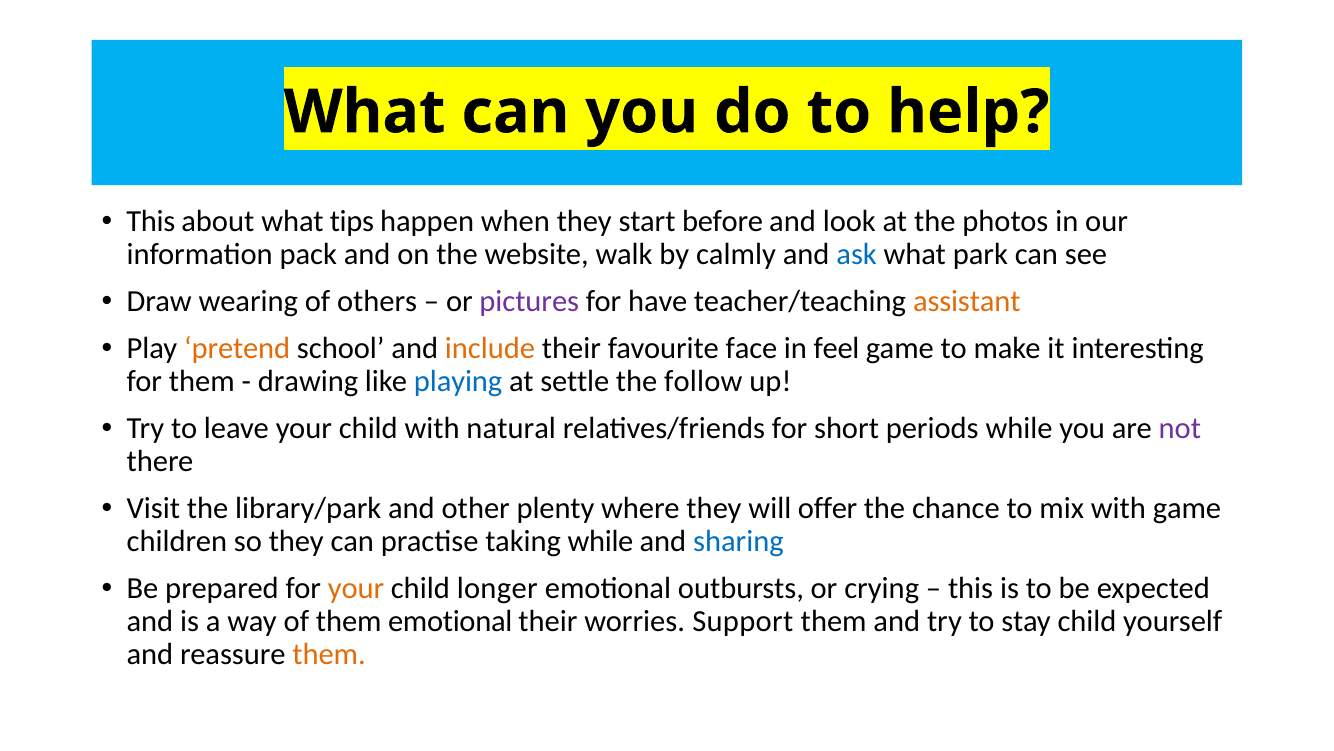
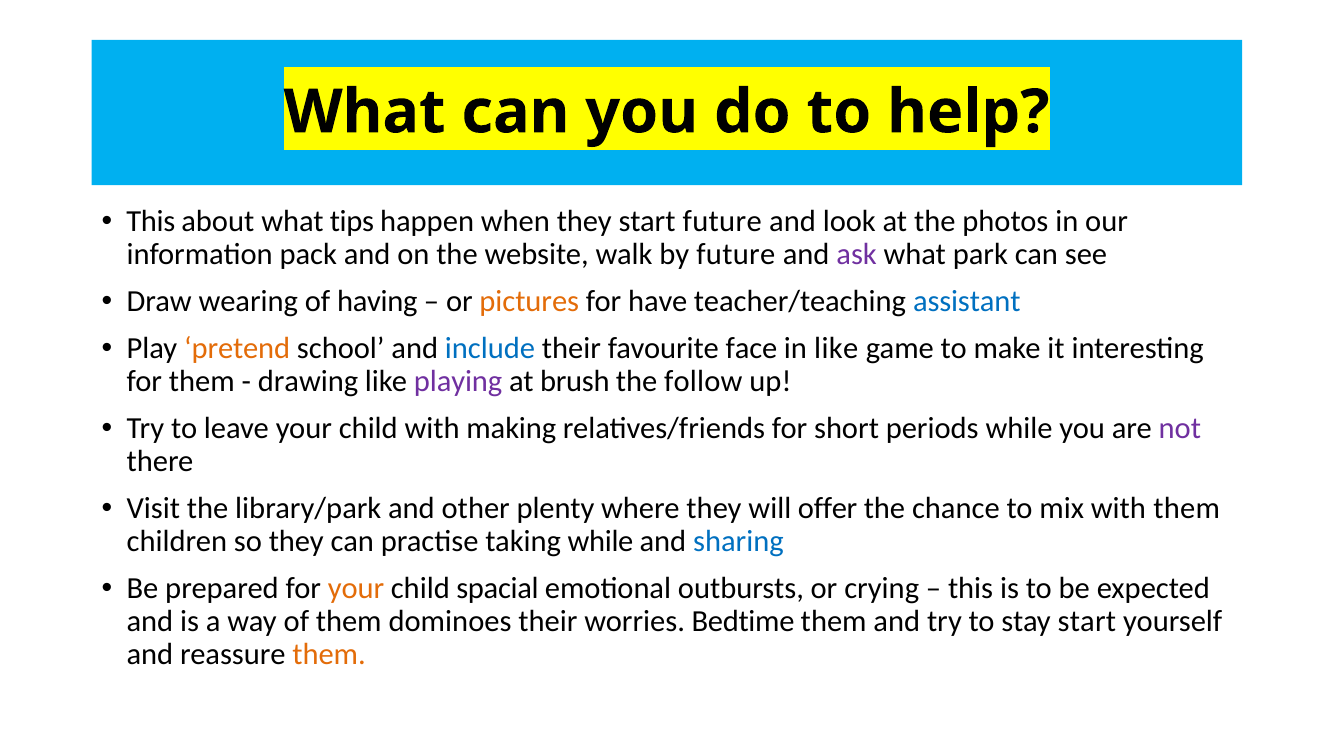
start before: before -> future
by calmly: calmly -> future
ask colour: blue -> purple
others: others -> having
pictures colour: purple -> orange
assistant colour: orange -> blue
include colour: orange -> blue
in feel: feel -> like
playing colour: blue -> purple
settle: settle -> brush
natural: natural -> making
with game: game -> them
longer: longer -> spacial
them emotional: emotional -> dominoes
Support: Support -> Bedtime
stay child: child -> start
